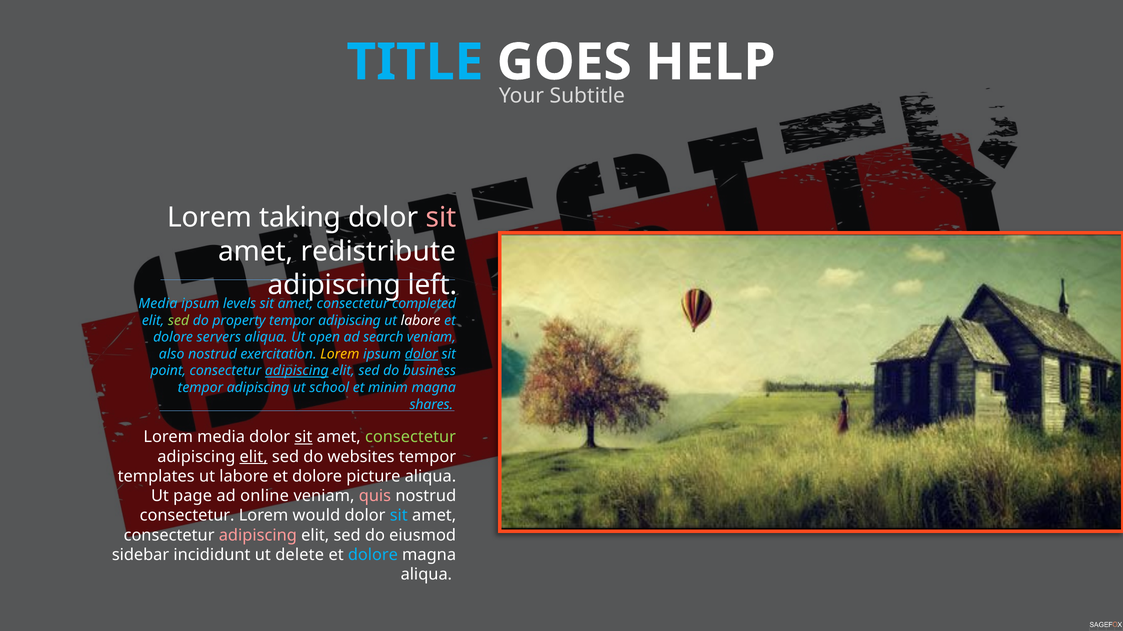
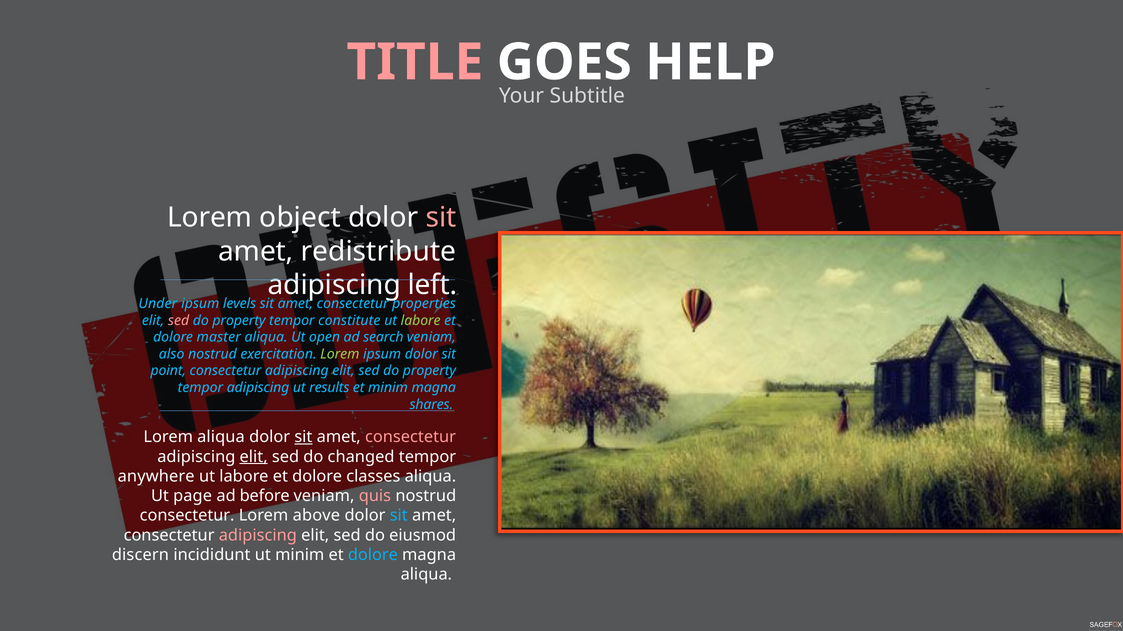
TITLE colour: light blue -> pink
taking: taking -> object
Media at (158, 304): Media -> Under
completed: completed -> properties
sed at (179, 321) colour: light green -> pink
adipiscing at (349, 321): adipiscing -> constitute
labore at (421, 321) colour: white -> light green
servers: servers -> master
Lorem at (340, 354) colour: yellow -> light green
dolor at (421, 354) underline: present -> none
adipiscing at (297, 371) underline: present -> none
business at (429, 371): business -> property
school: school -> results
Lorem media: media -> aliqua
consectetur at (411, 437) colour: light green -> pink
websites: websites -> changed
templates: templates -> anywhere
picture: picture -> classes
online: online -> before
would: would -> above
sidebar: sidebar -> discern
ut delete: delete -> minim
